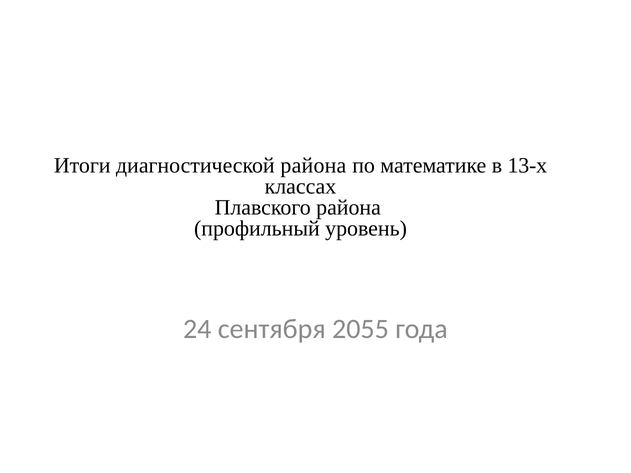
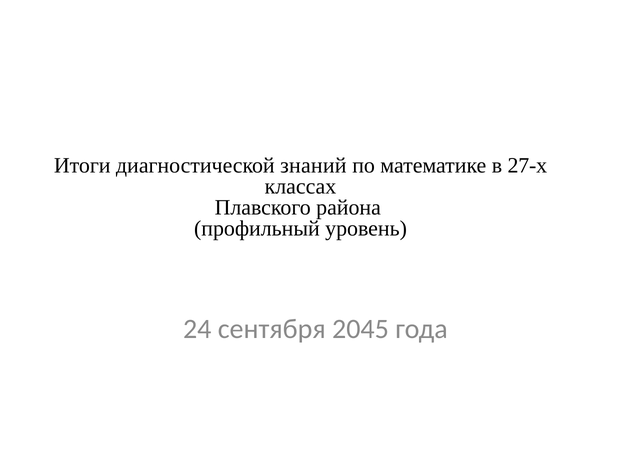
диагностической района: района -> знаний
13-х: 13-х -> 27-х
2055: 2055 -> 2045
